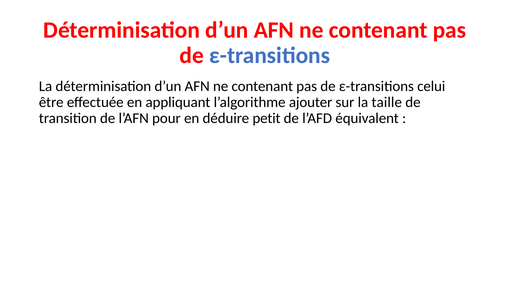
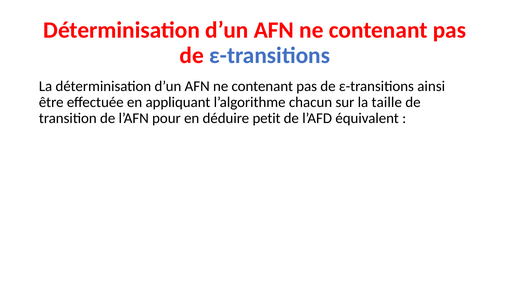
celui: celui -> ainsi
ajouter: ajouter -> chacun
